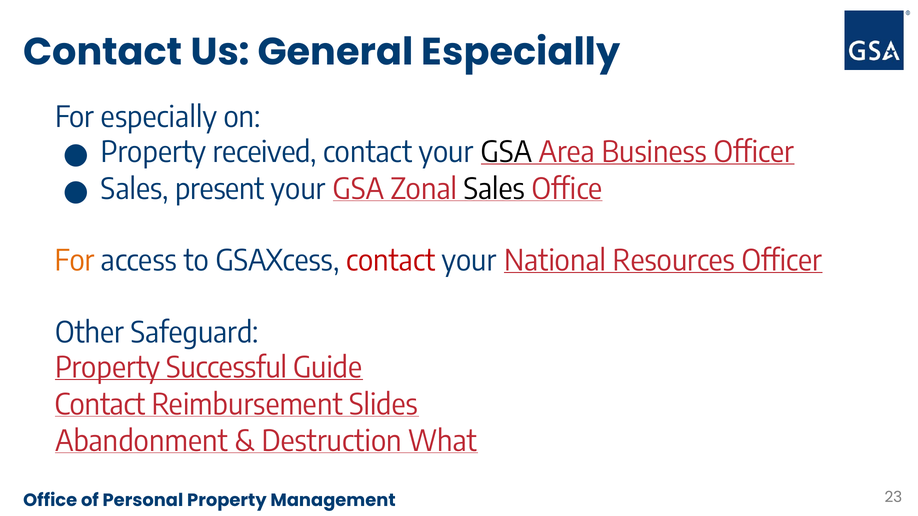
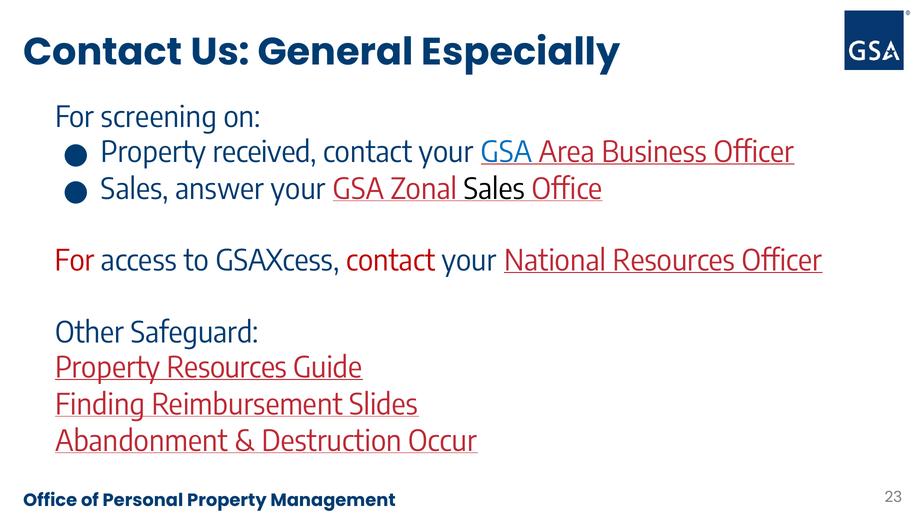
For especially: especially -> screening
GSA at (507, 153) colour: black -> blue
present: present -> answer
For at (75, 261) colour: orange -> red
Property Successful: Successful -> Resources
Contact at (100, 405): Contact -> Finding
What: What -> Occur
